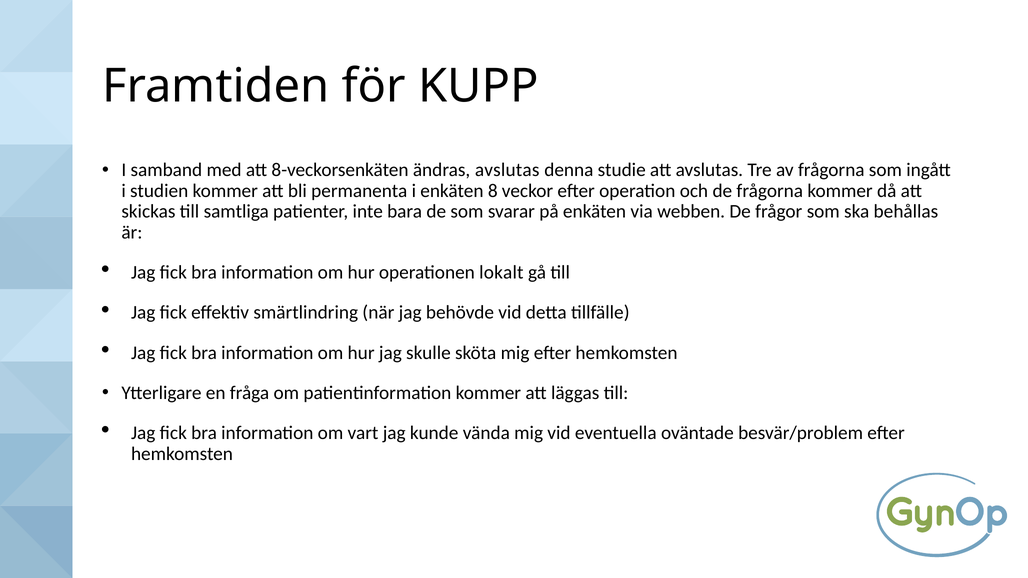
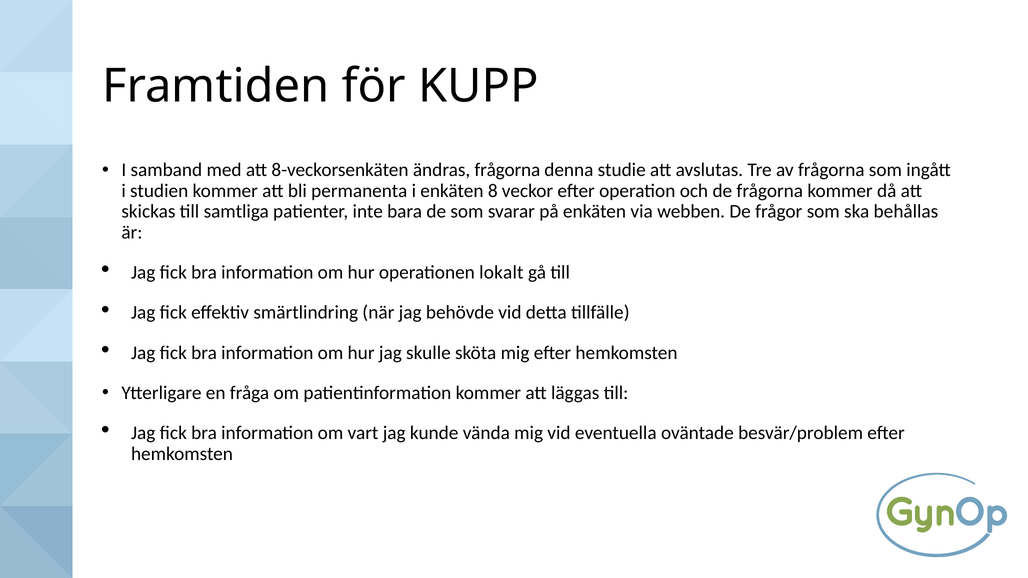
ändras avslutas: avslutas -> frågorna
